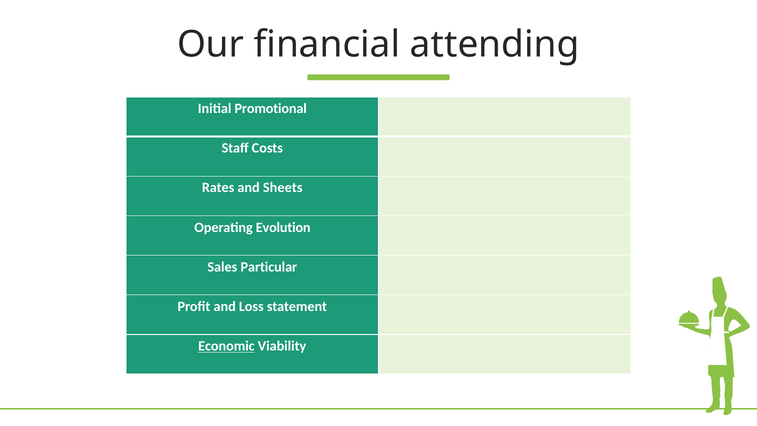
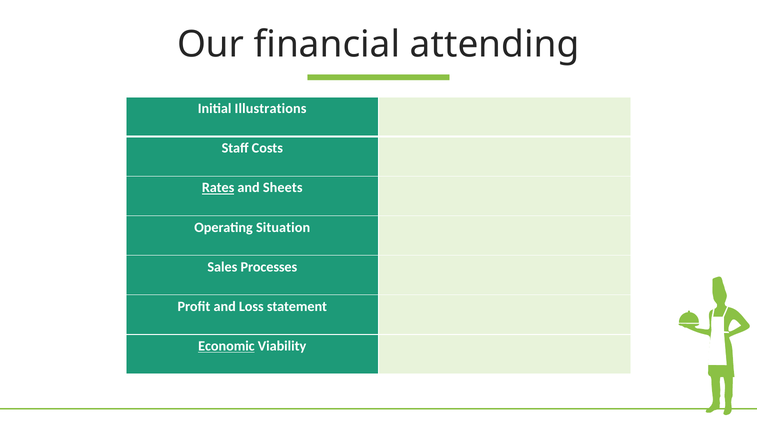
Promotional: Promotional -> Illustrations
Rates underline: none -> present
Evolution: Evolution -> Situation
Particular: Particular -> Processes
